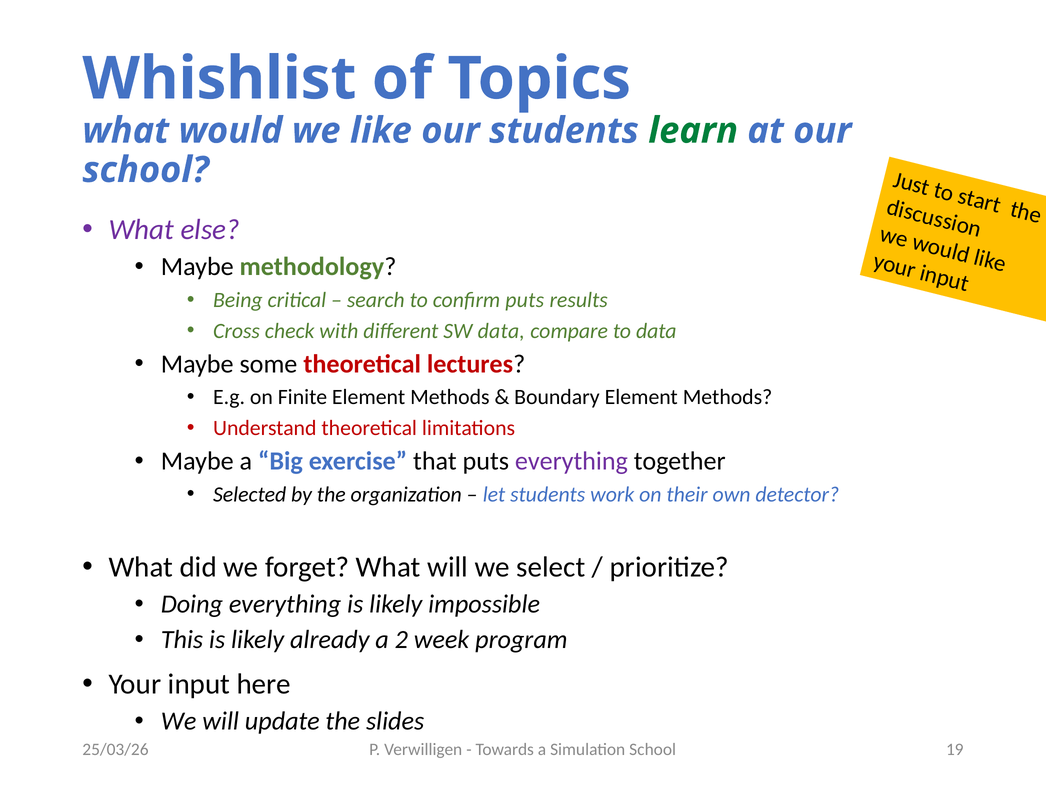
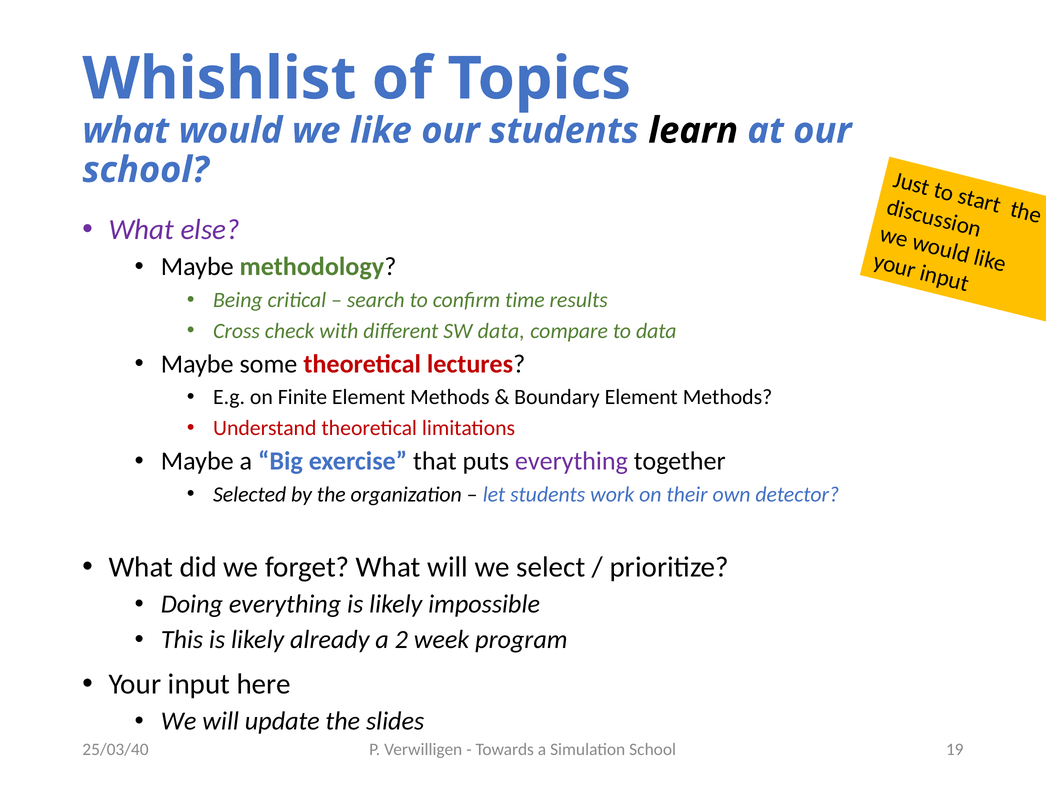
learn colour: green -> black
confirm puts: puts -> time
25/03/26: 25/03/26 -> 25/03/40
